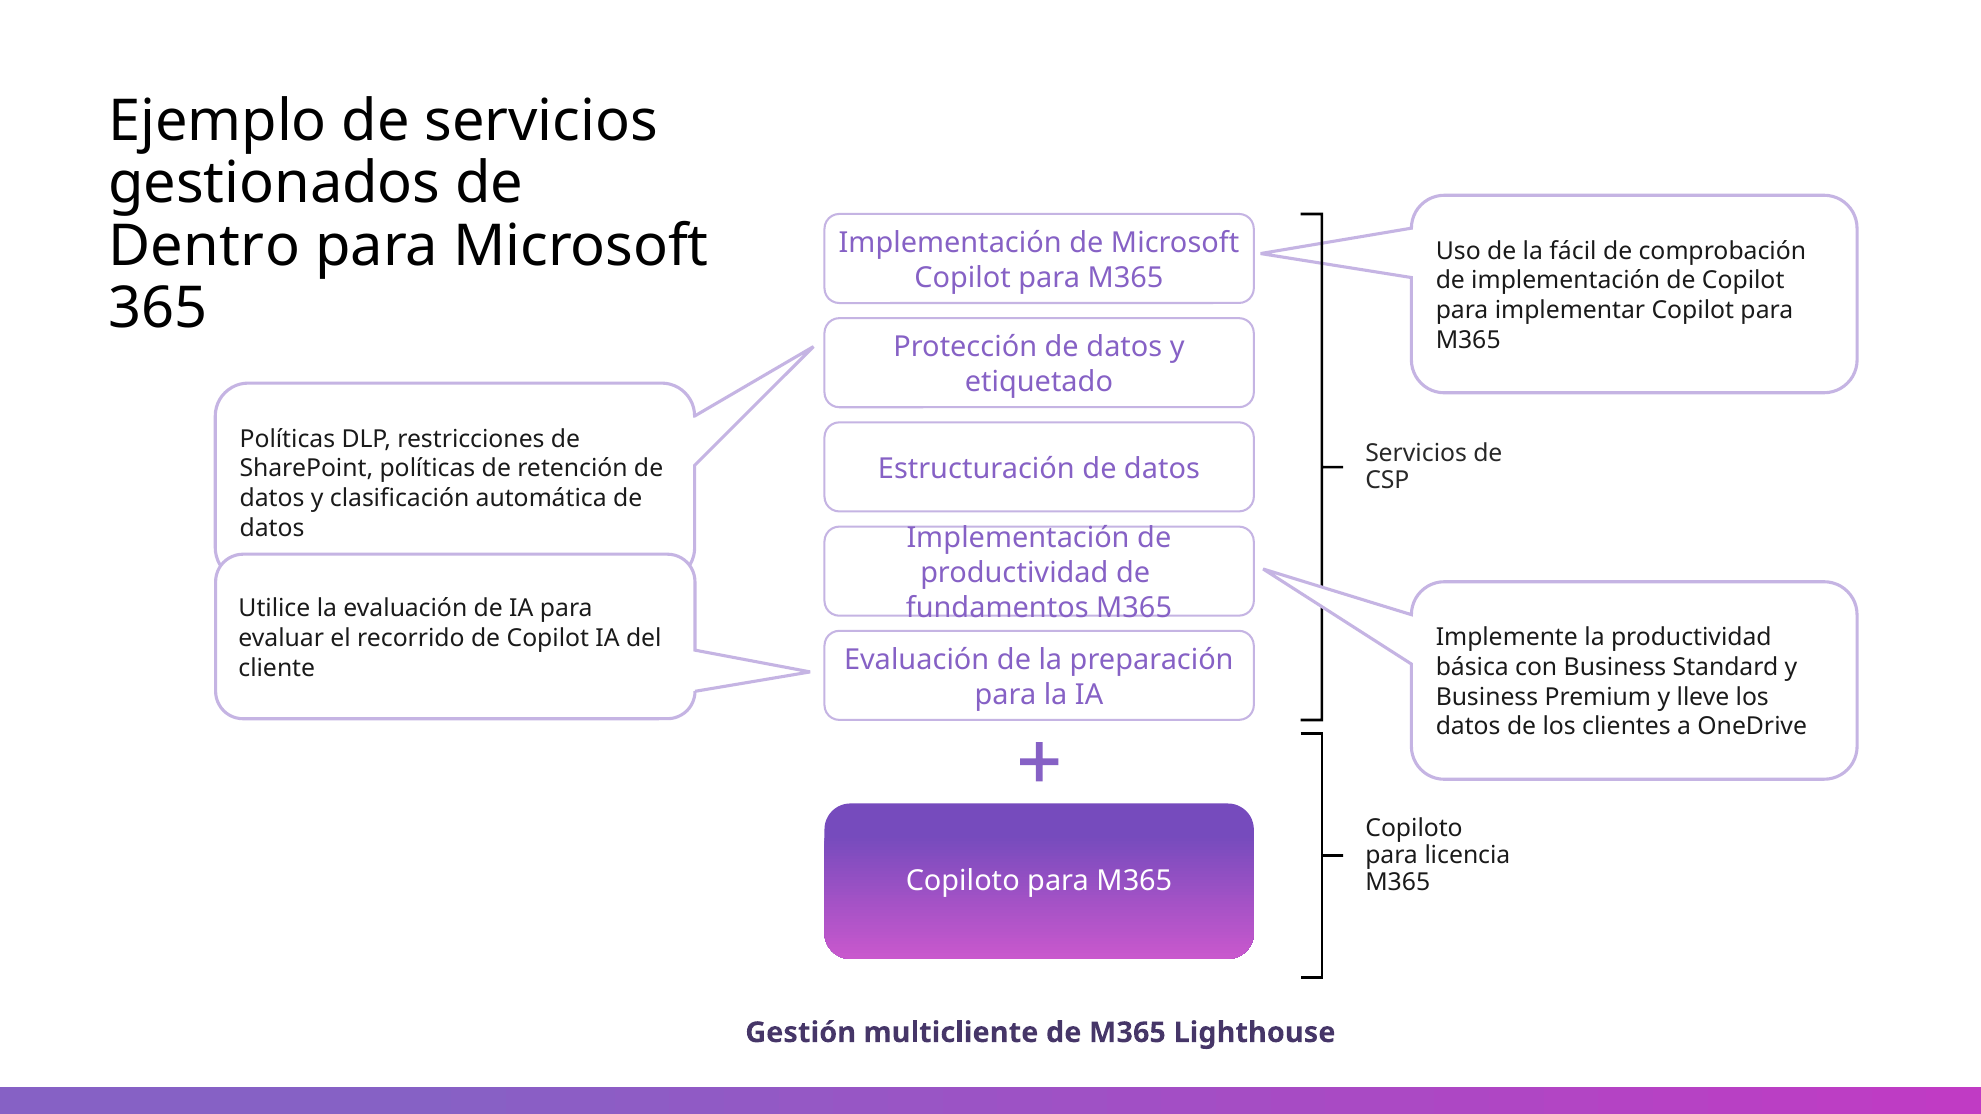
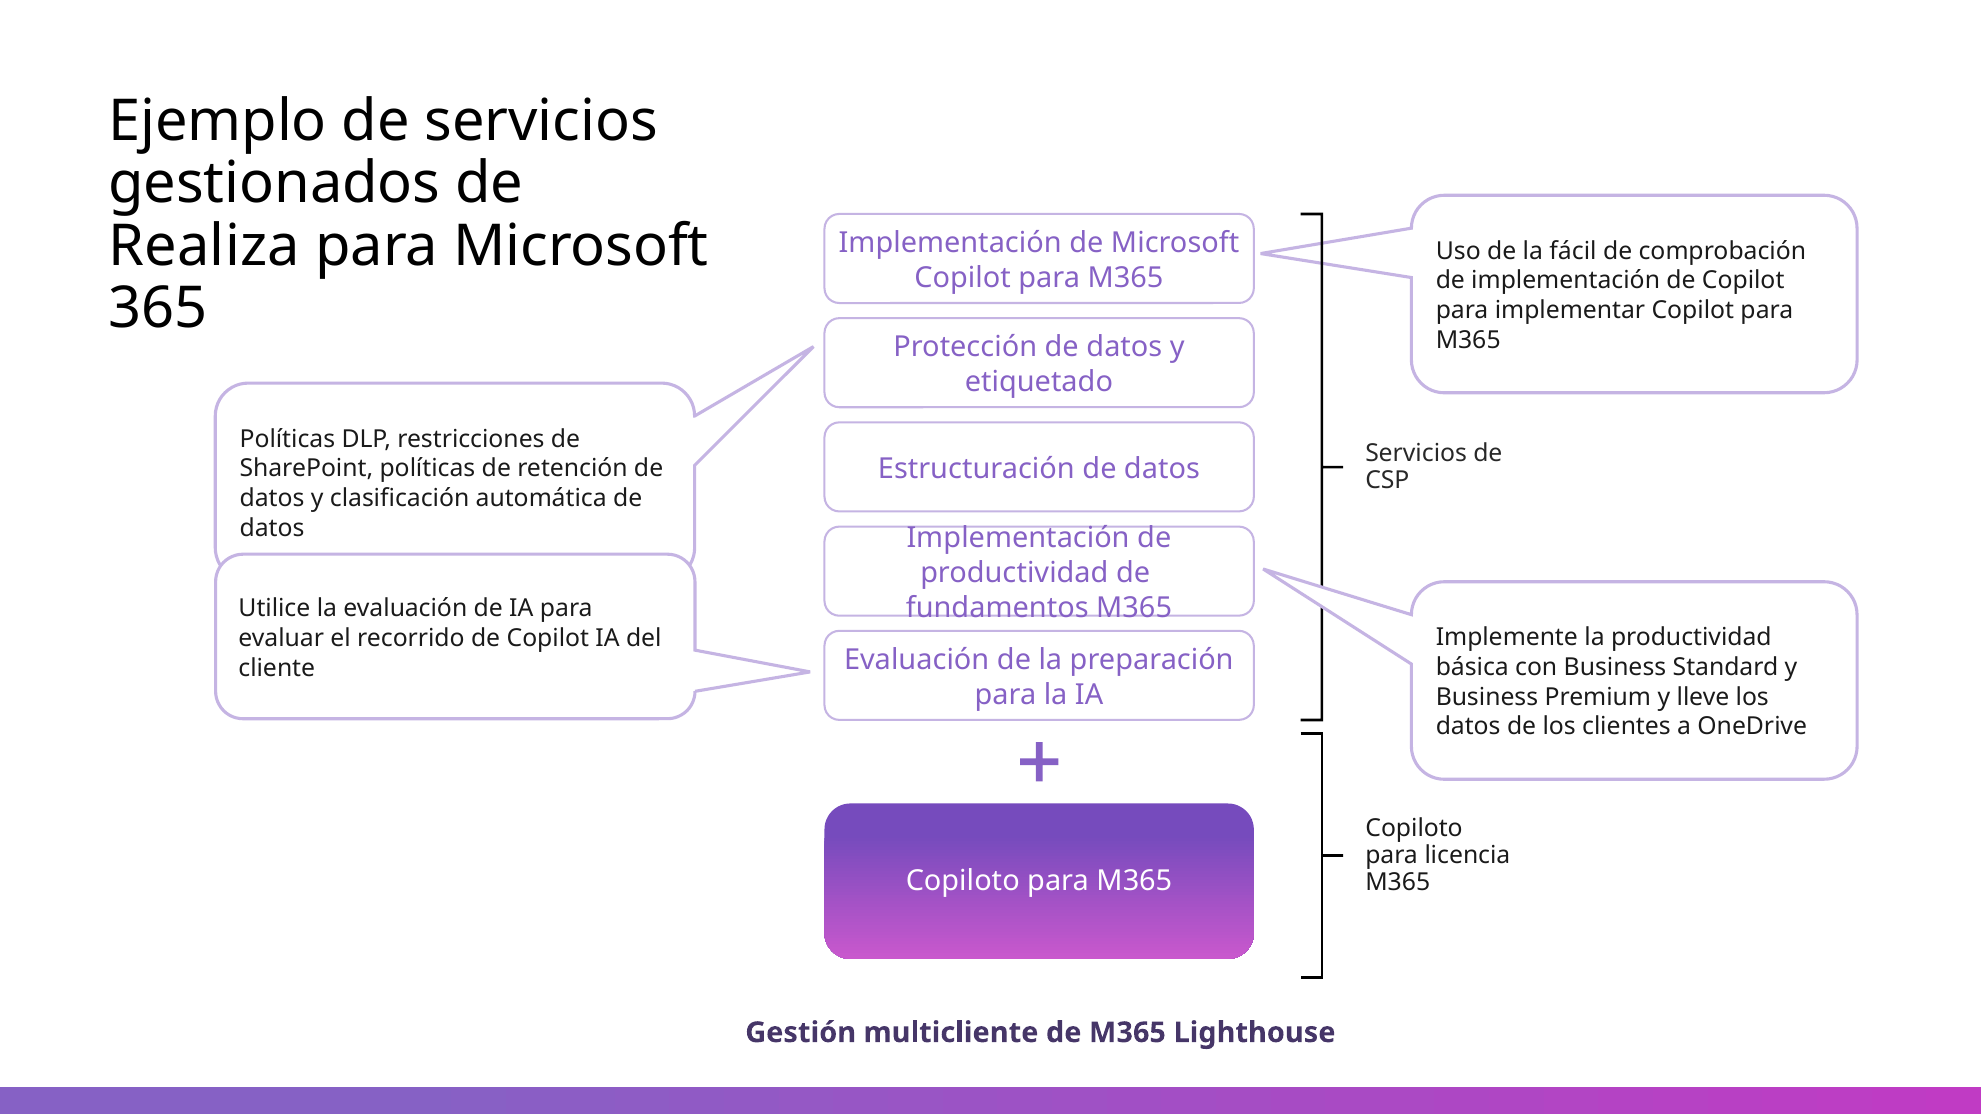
Dentro: Dentro -> Realiza
